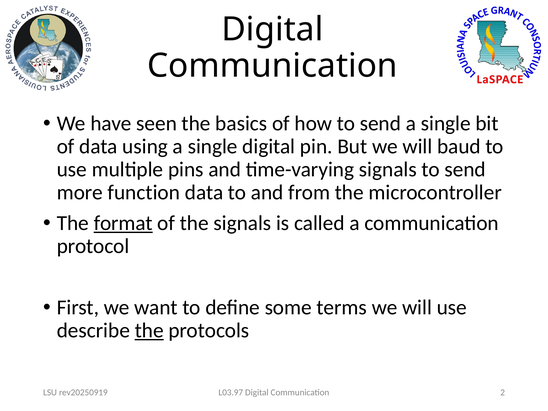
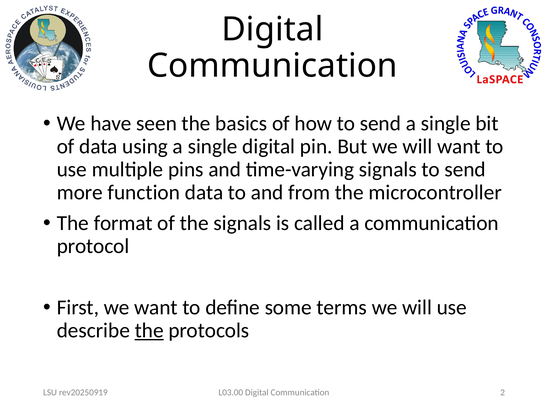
will baud: baud -> want
format underline: present -> none
L03.97: L03.97 -> L03.00
